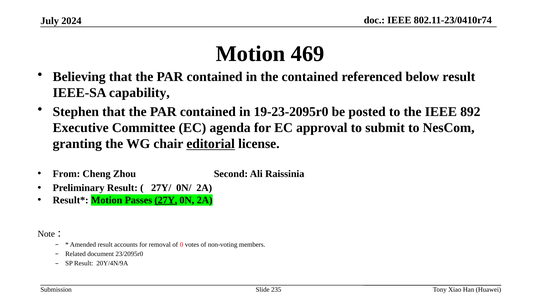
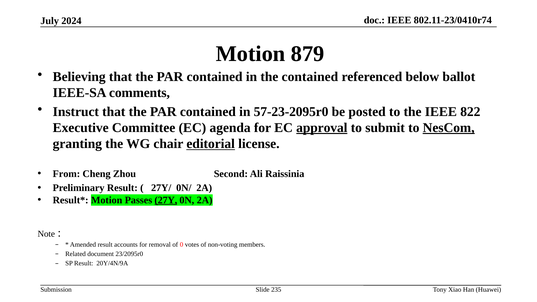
469: 469 -> 879
below result: result -> ballot
capability: capability -> comments
Stephen: Stephen -> Instruct
19-23-2095r0: 19-23-2095r0 -> 57-23-2095r0
892: 892 -> 822
approval underline: none -> present
NesCom underline: none -> present
